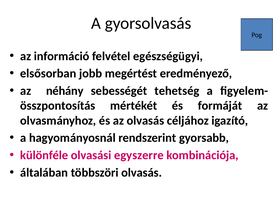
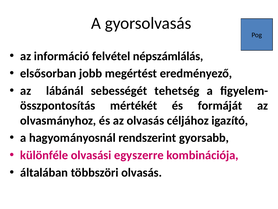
egészségügyi: egészségügyi -> népszámlálás
néhány: néhány -> lábánál
